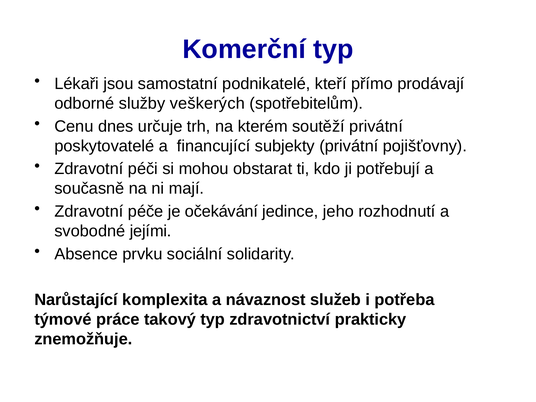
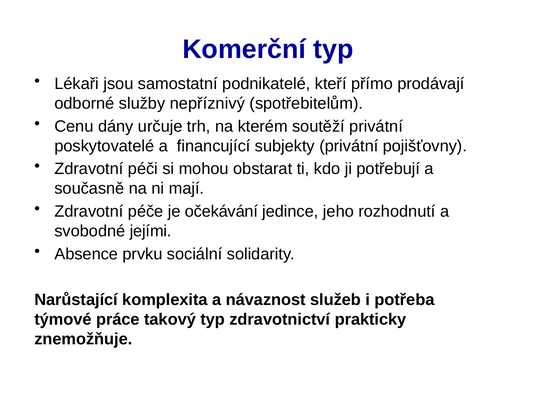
veškerých: veškerých -> nepříznivý
dnes: dnes -> dány
